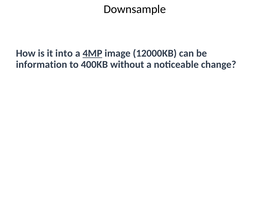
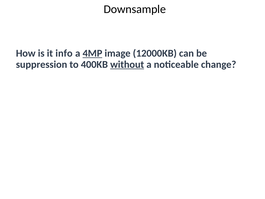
into: into -> info
information: information -> suppression
without underline: none -> present
